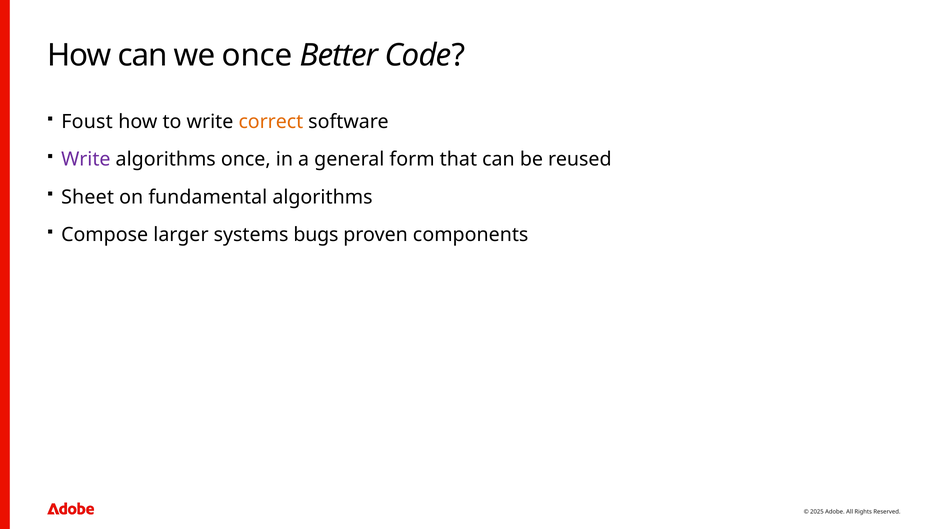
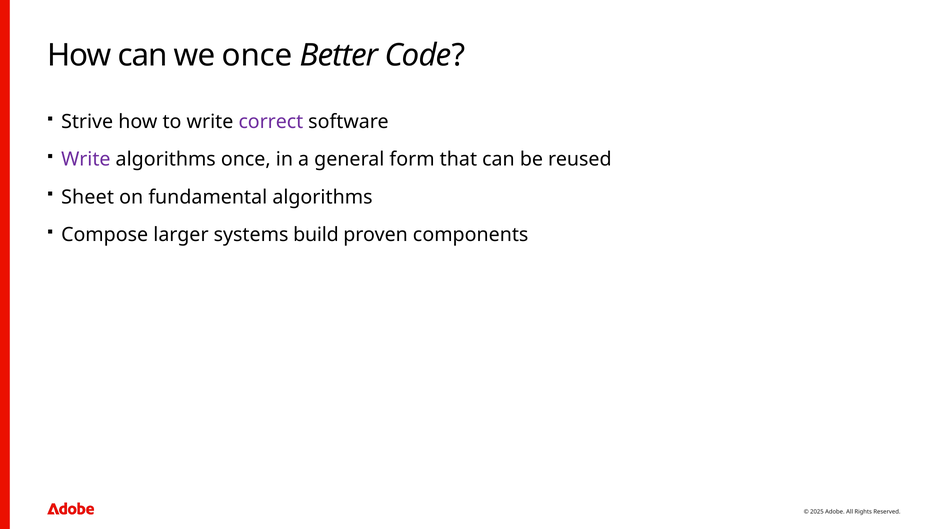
Foust: Foust -> Strive
correct colour: orange -> purple
bugs: bugs -> build
